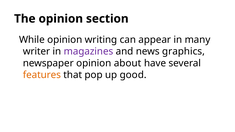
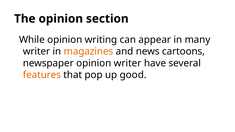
magazines colour: purple -> orange
graphics: graphics -> cartoons
opinion about: about -> writer
